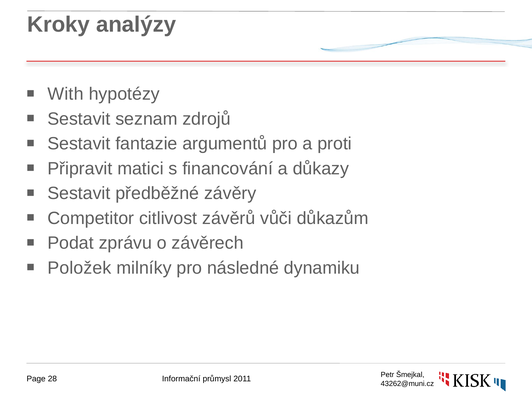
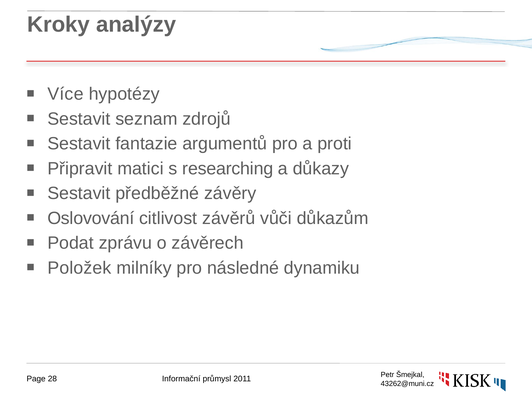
With: With -> Více
financování: financování -> researching
Competitor: Competitor -> Oslovování
